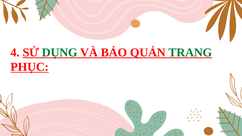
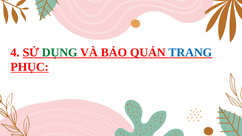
TRANG colour: green -> blue
